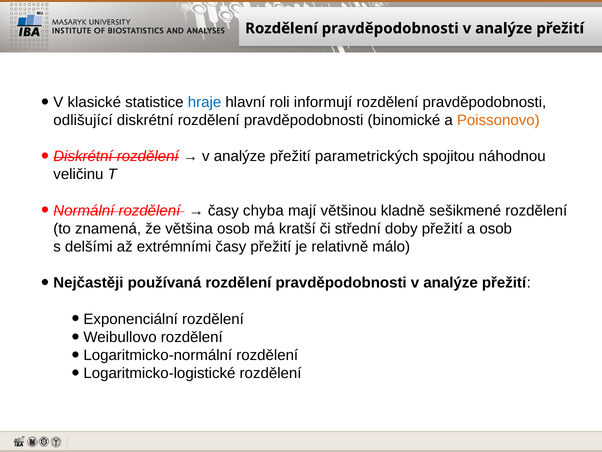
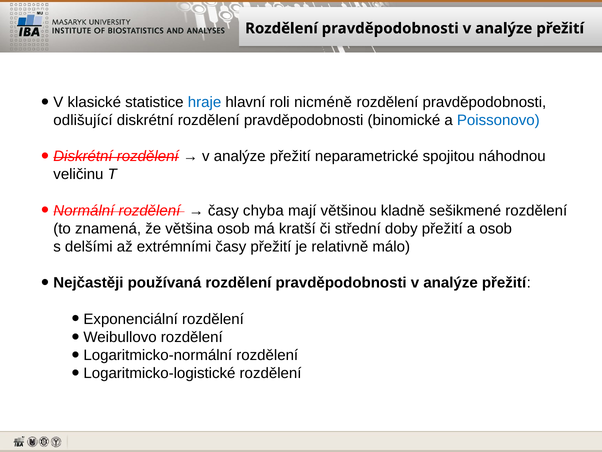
informují: informují -> nicméně
Poissonovo colour: orange -> blue
parametrických: parametrických -> neparametrické
